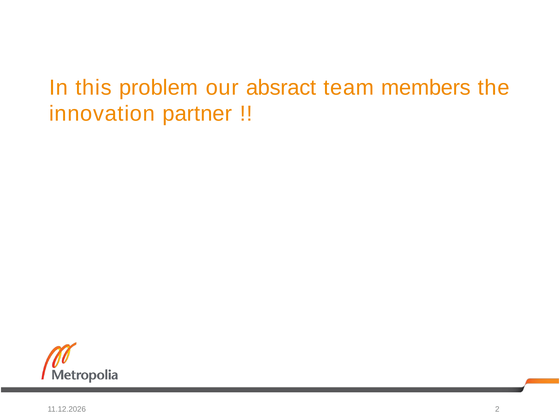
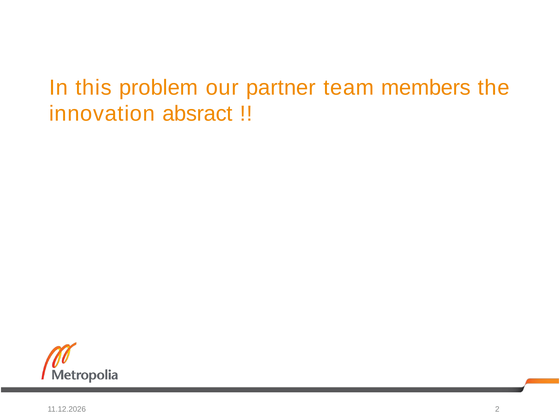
absract: absract -> partner
partner: partner -> absract
